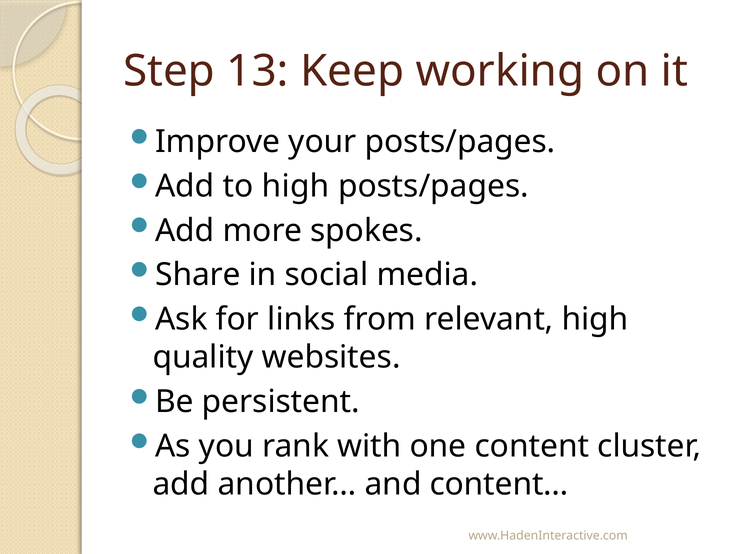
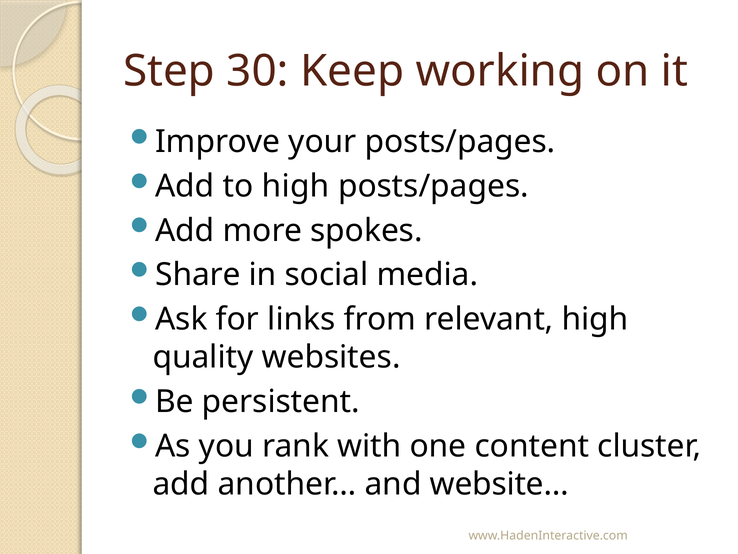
13: 13 -> 30
content…: content… -> website…
